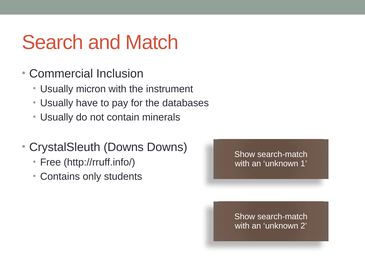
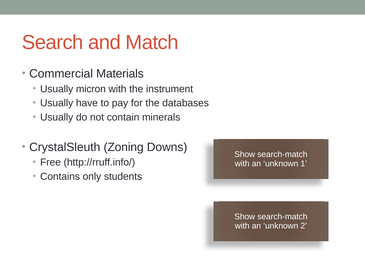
Inclusion: Inclusion -> Materials
CrystalSleuth Downs: Downs -> Zoning
